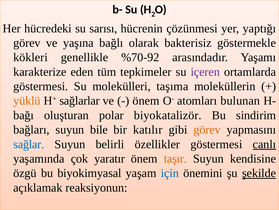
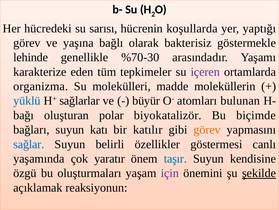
çözünmesi: çözünmesi -> koşullarda
kökleri: kökleri -> lehinde
%70-92: %70-92 -> %70-30
göstermesi at (41, 86): göstermesi -> organizma
taşıma: taşıma -> madde
yüklü colour: orange -> blue
önem at (146, 100): önem -> büyür
sindirim: sindirim -> biçimde
bile: bile -> katı
canlı underline: present -> none
taşır colour: orange -> blue
biyokimyasal: biyokimyasal -> oluşturmaları
için colour: blue -> purple
